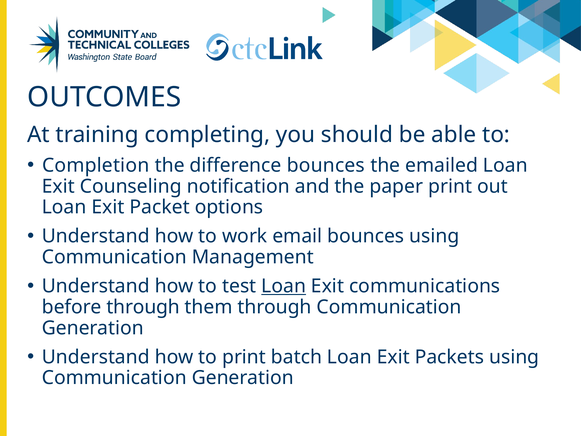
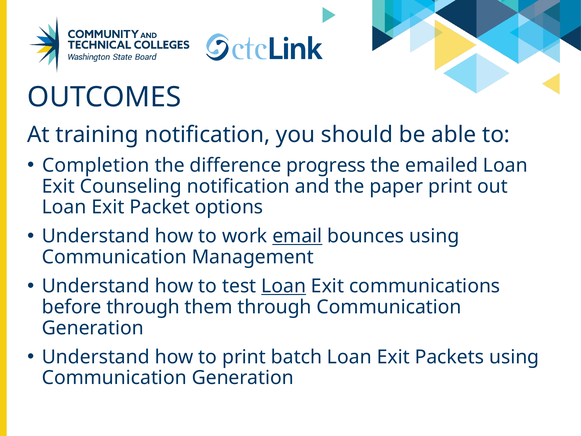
training completing: completing -> notification
difference bounces: bounces -> progress
email underline: none -> present
